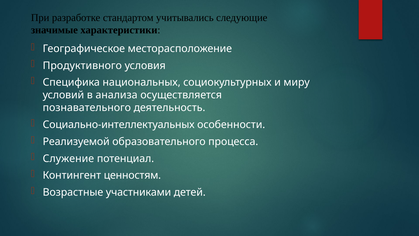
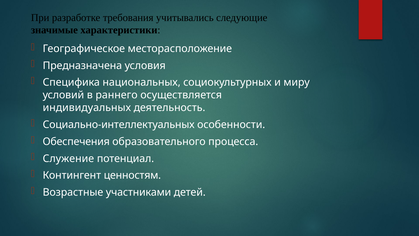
стандартом: стандартом -> требования
Продуктивного: Продуктивного -> Предназначена
анализа: анализа -> раннего
познавательного: познавательного -> индивидуальных
Реализуемой: Реализуемой -> Обеспечения
